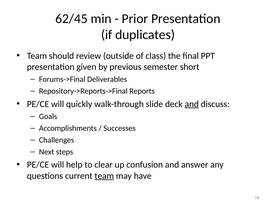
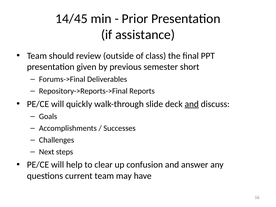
62/45: 62/45 -> 14/45
duplicates: duplicates -> assistance
team at (104, 176) underline: present -> none
